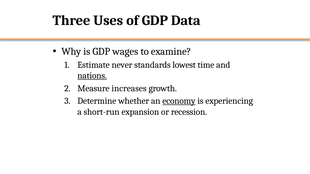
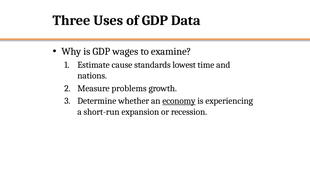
never: never -> cause
nations underline: present -> none
increases: increases -> problems
